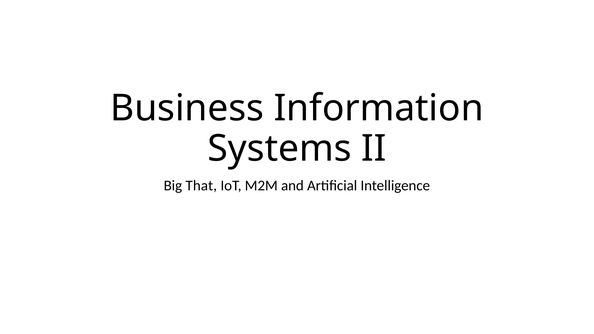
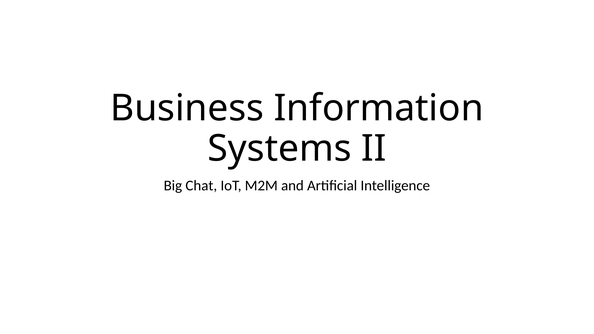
That: That -> Chat
